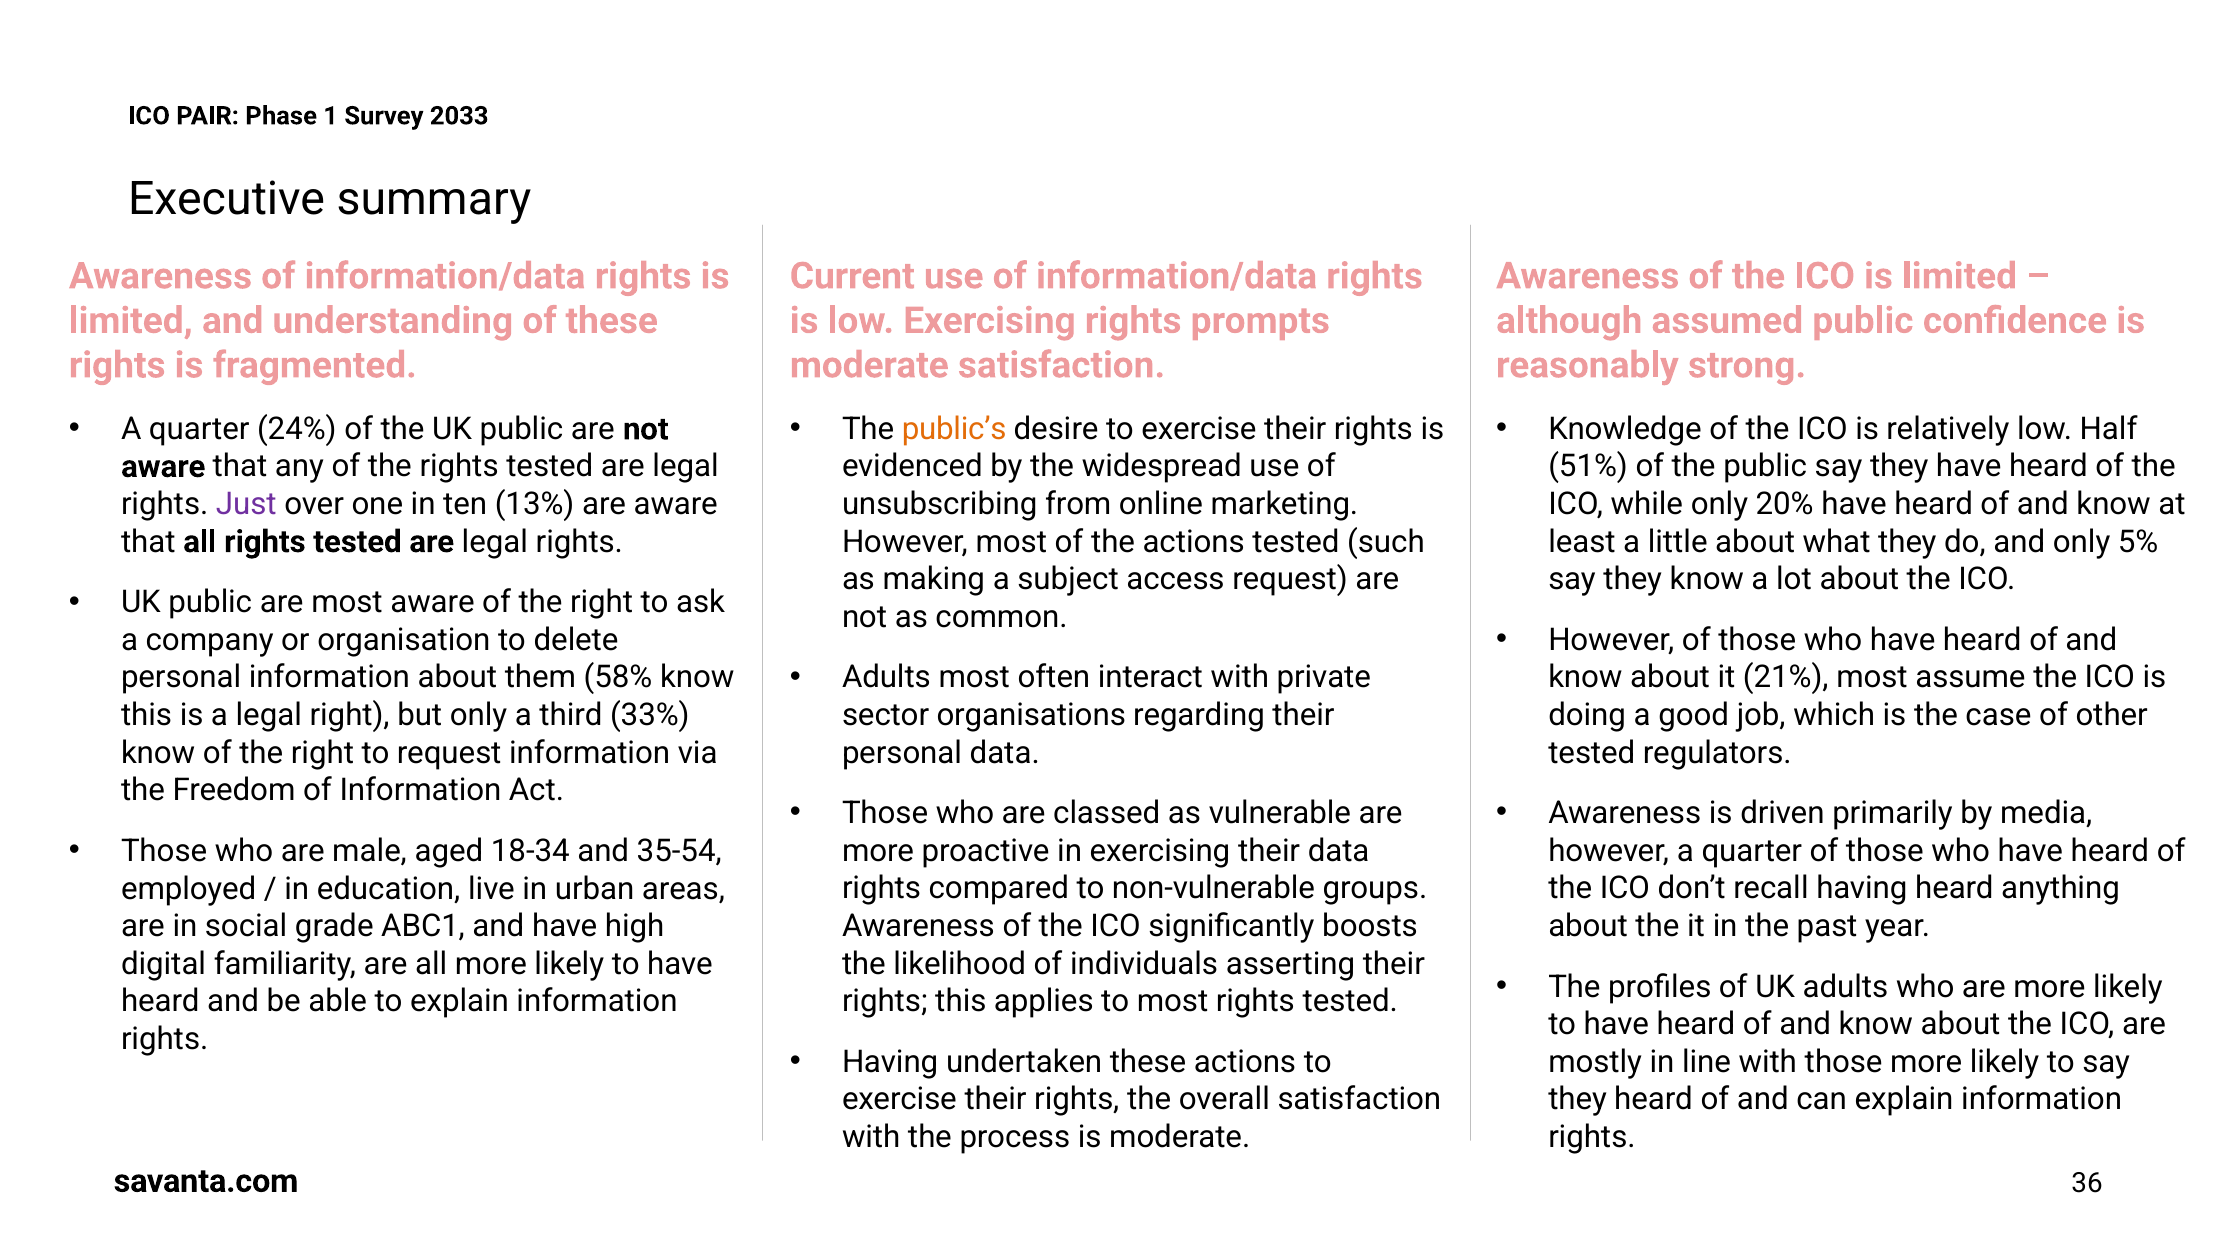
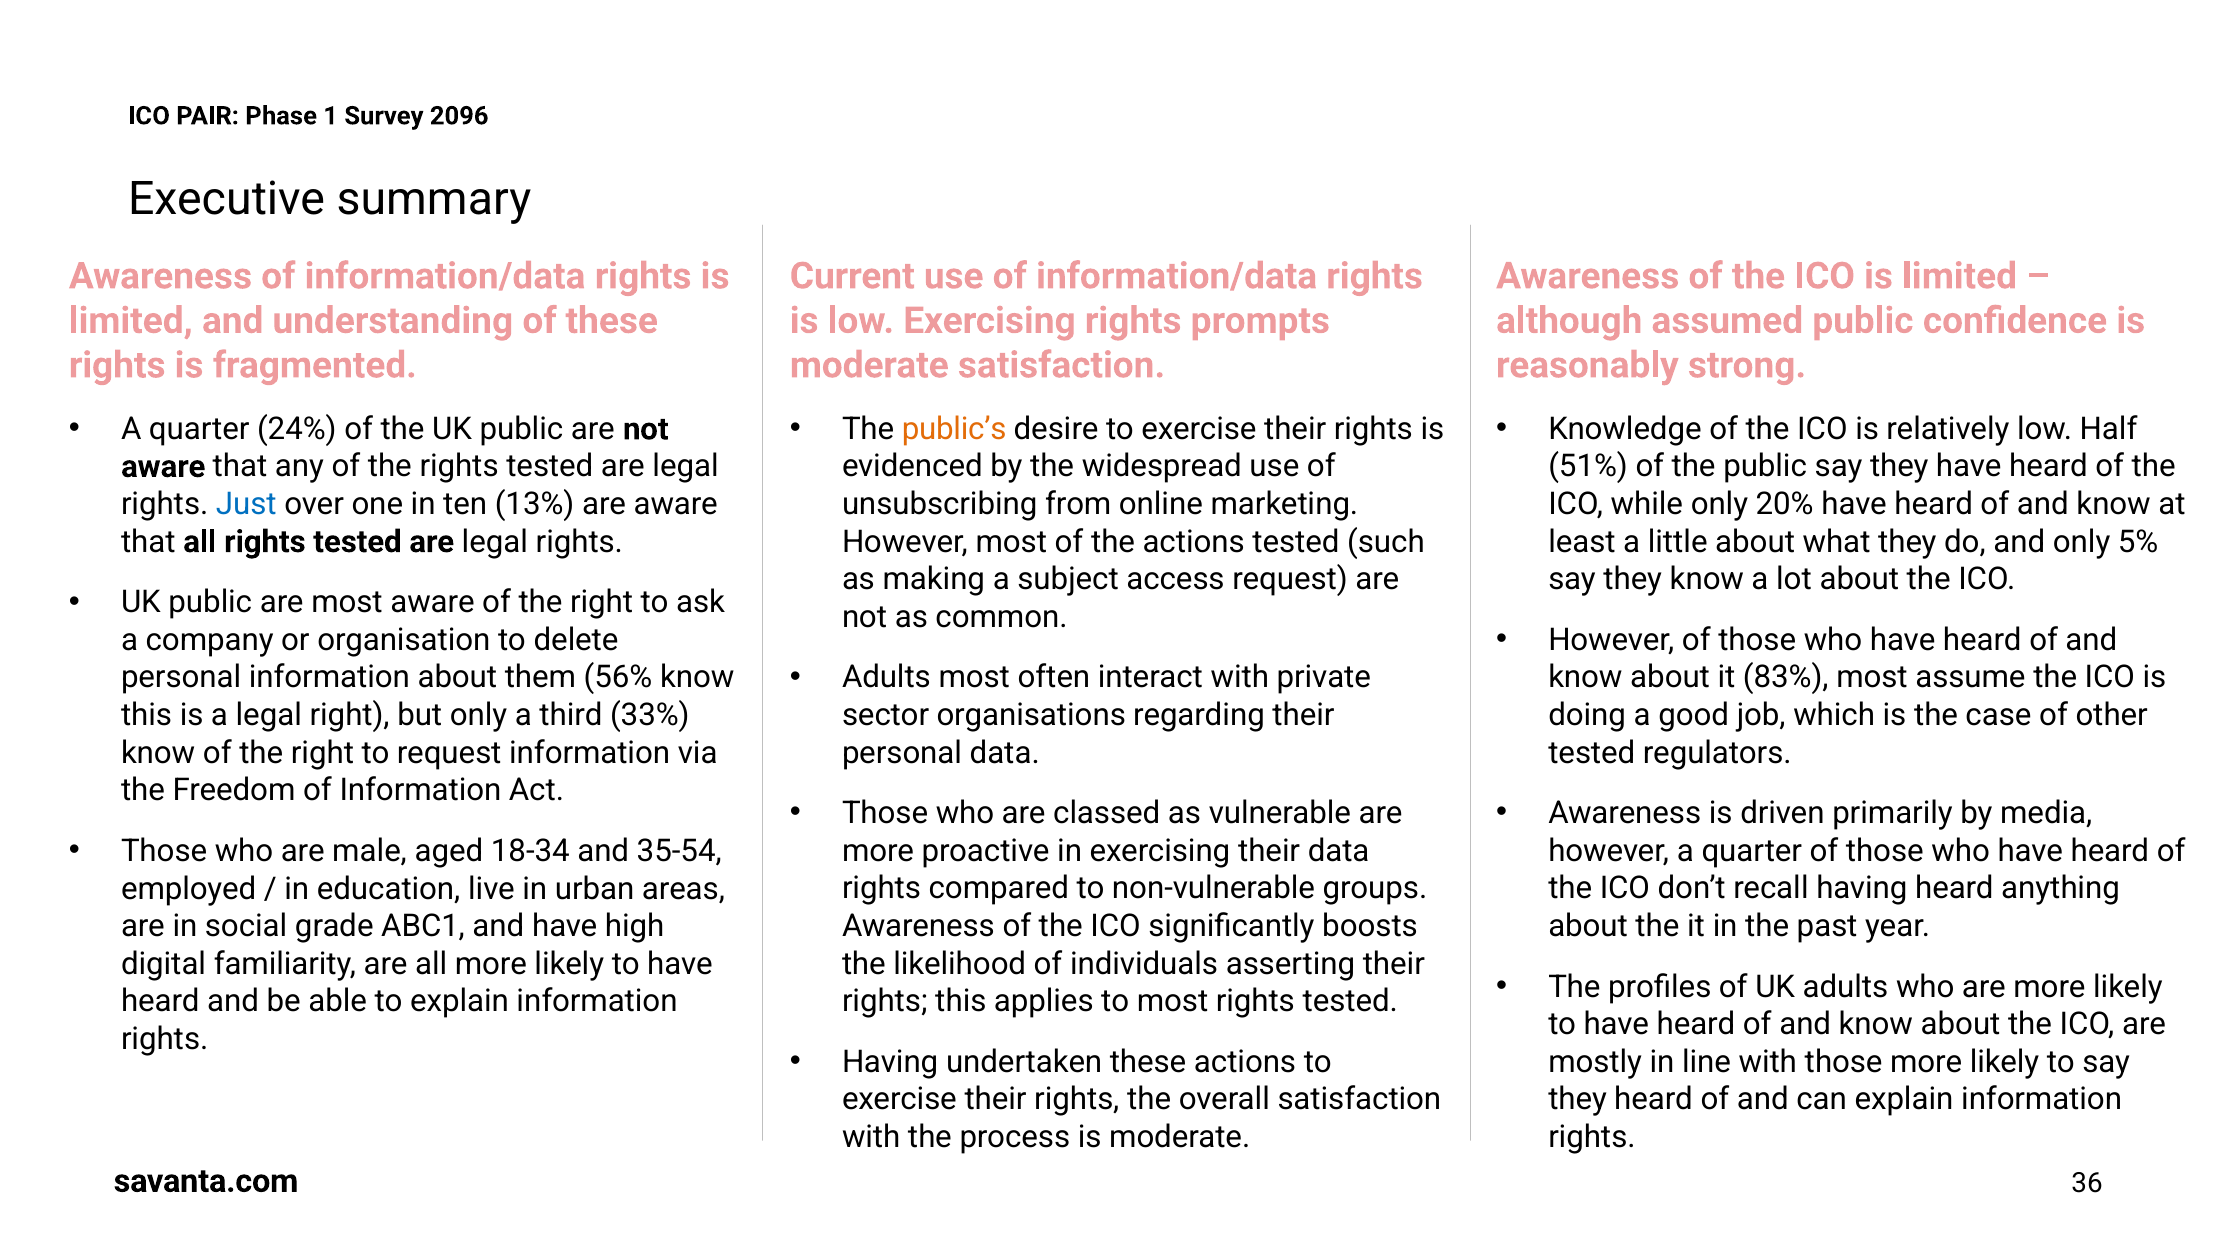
2033: 2033 -> 2096
Just colour: purple -> blue
58%: 58% -> 56%
21%: 21% -> 83%
